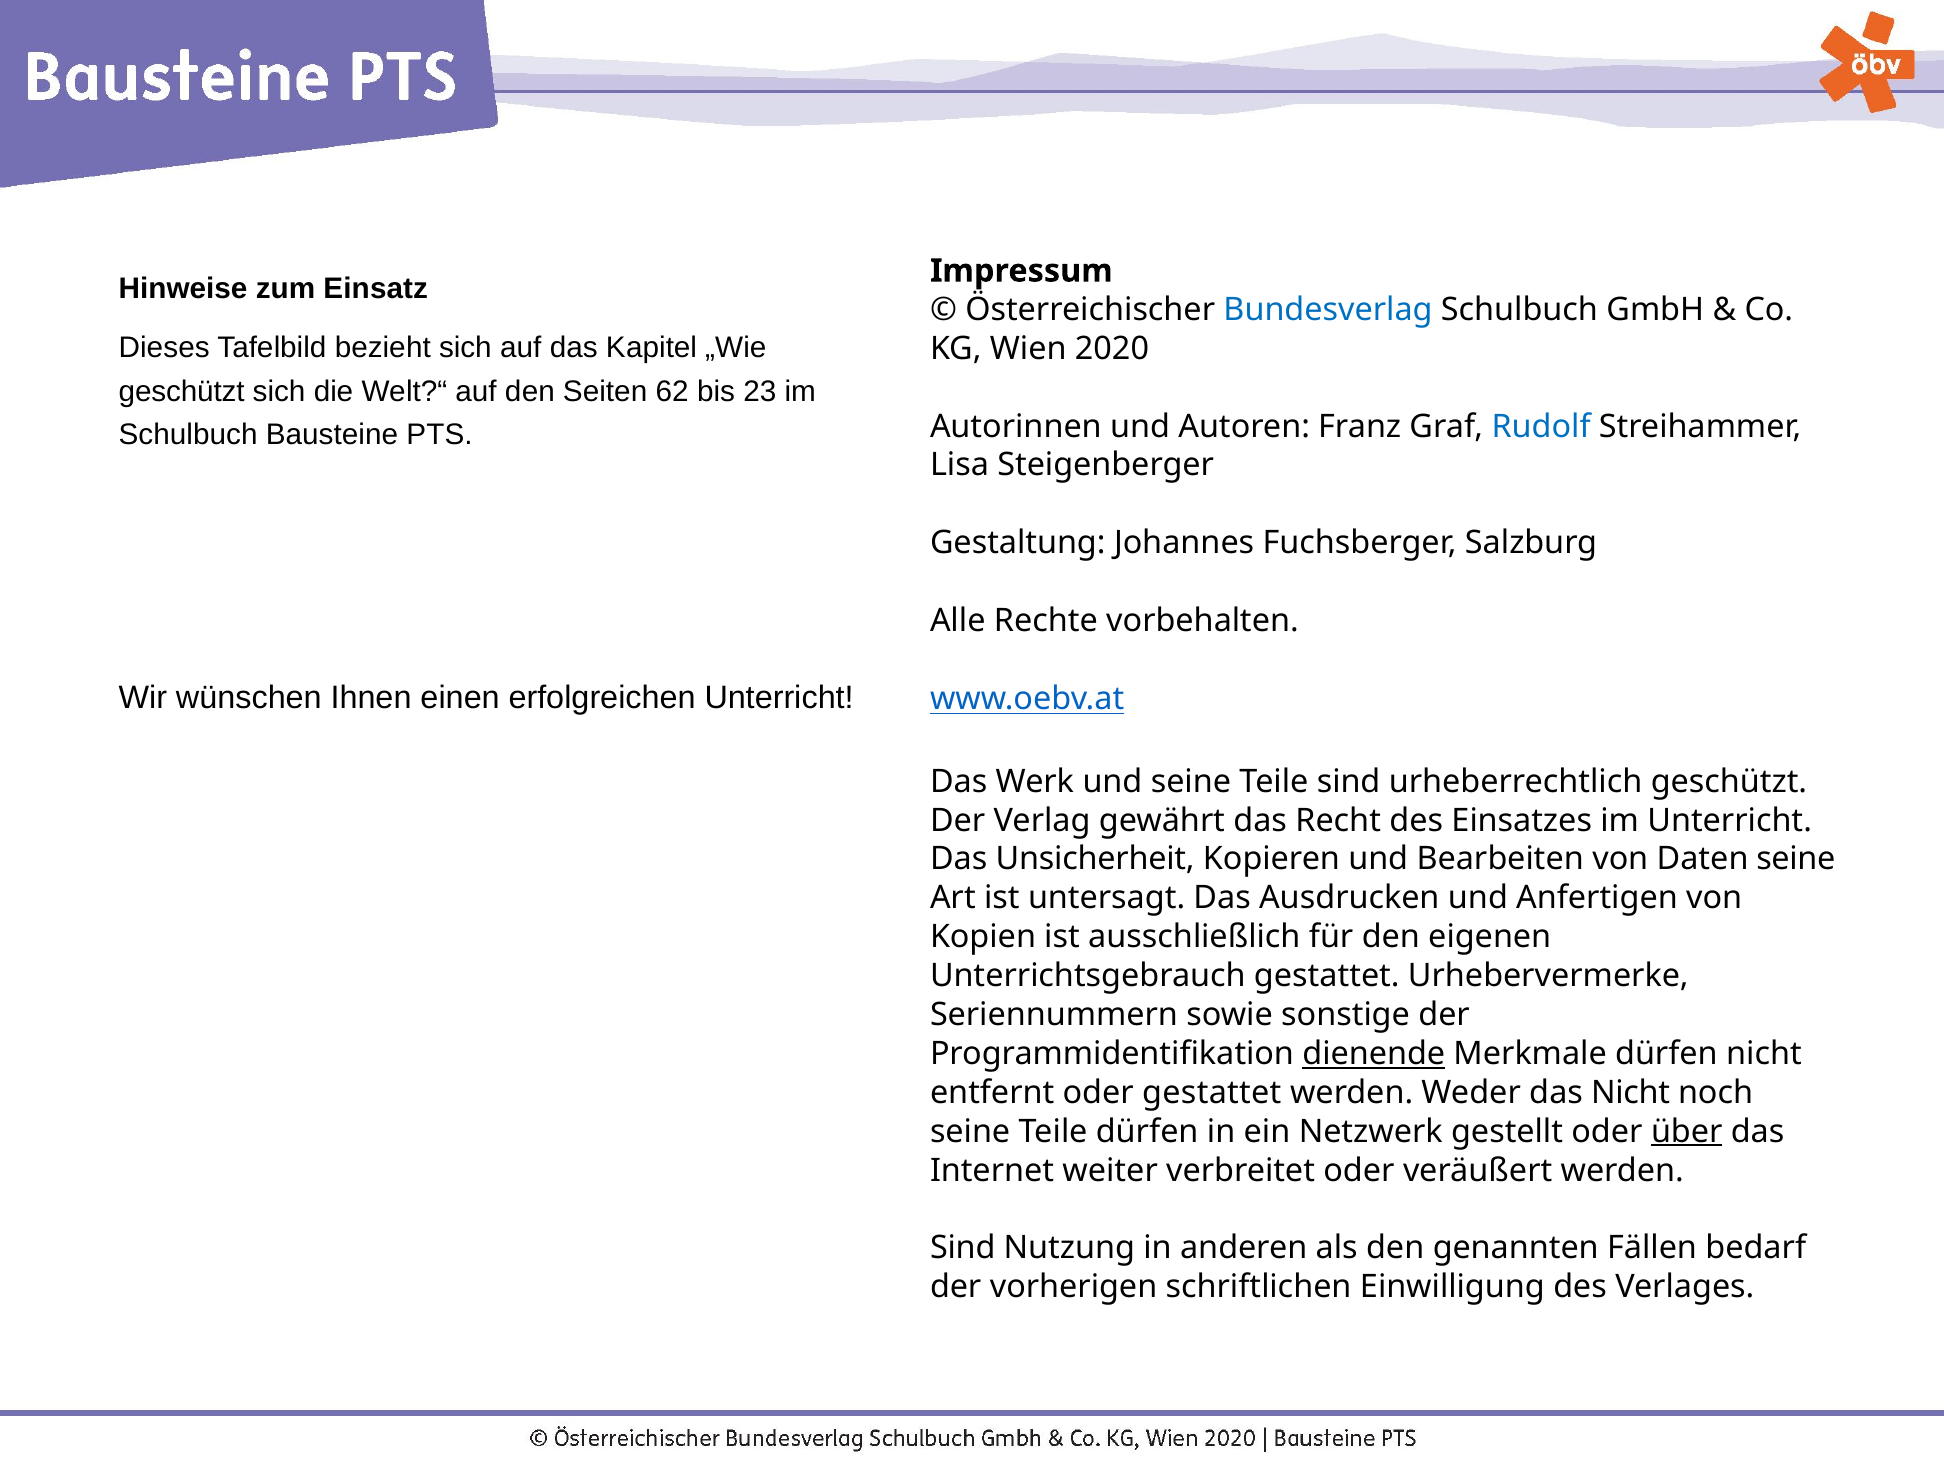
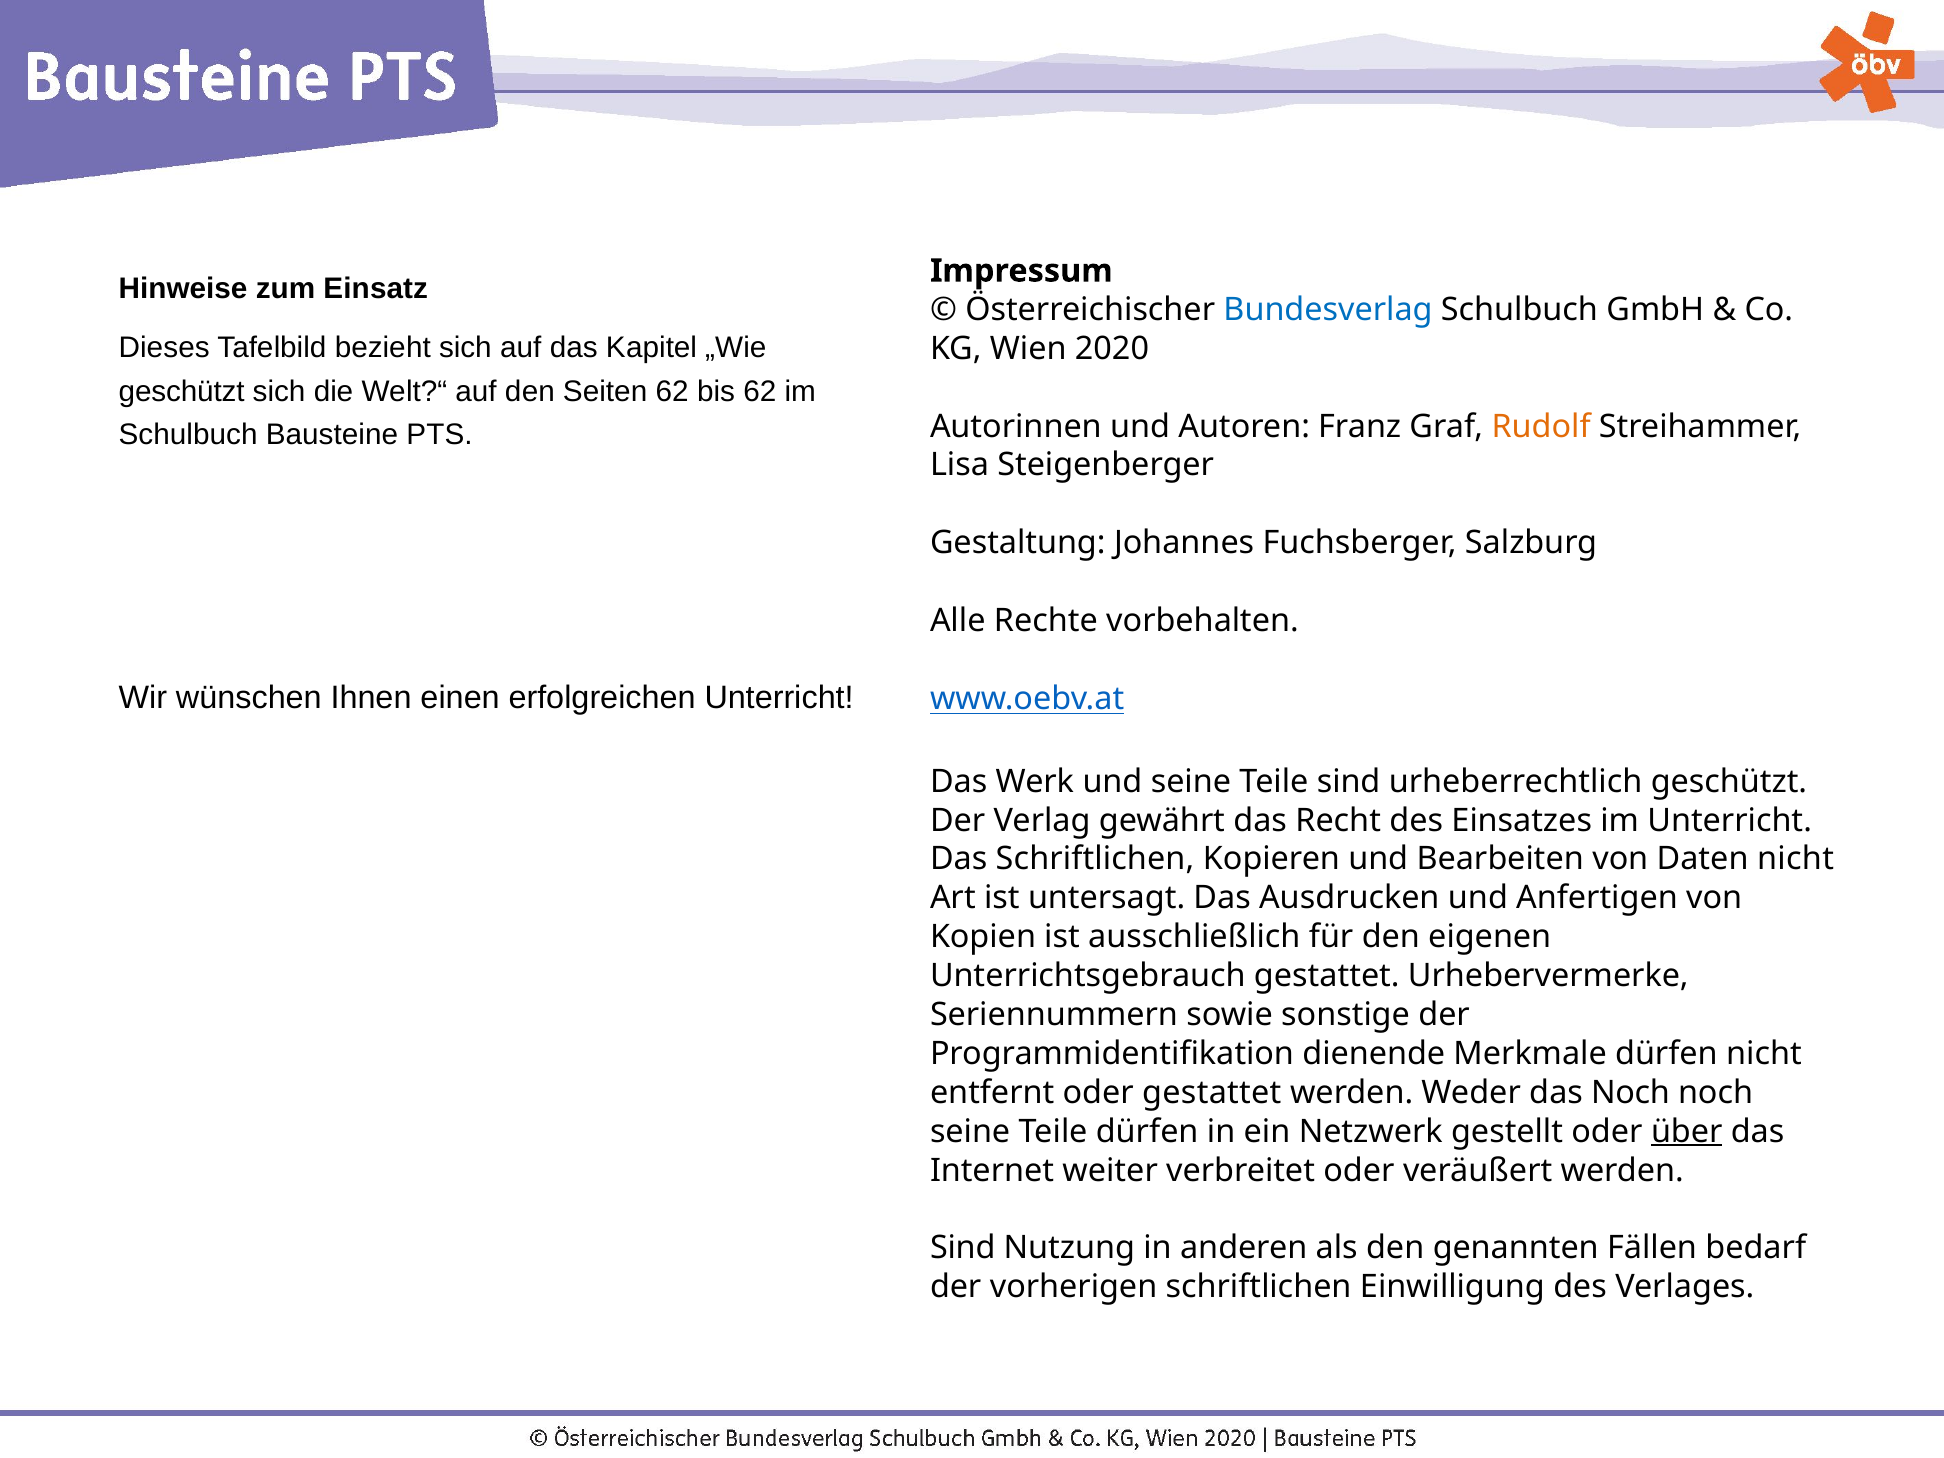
bis 23: 23 -> 62
Rudolf colour: blue -> orange
Das Unsicherheit: Unsicherheit -> Schriftlichen
Daten seine: seine -> nicht
dienende underline: present -> none
das Nicht: Nicht -> Noch
